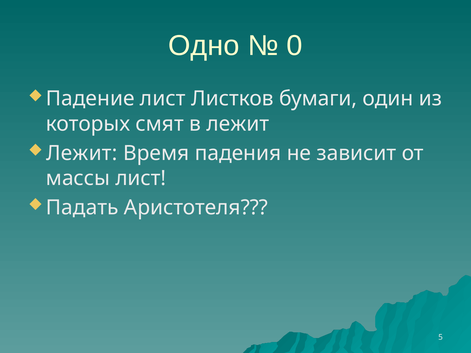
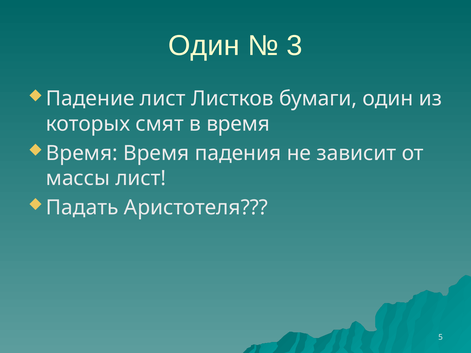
Одно at (204, 46): Одно -> Один
0: 0 -> 3
в лежит: лежит -> время
Лежит at (82, 153): Лежит -> Время
